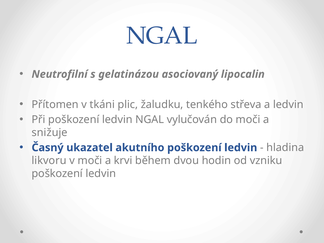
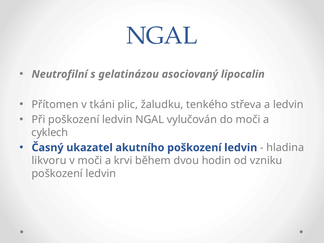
snižuje: snižuje -> cyklech
